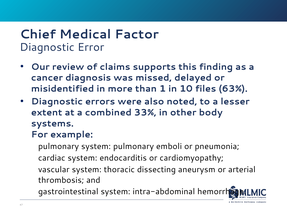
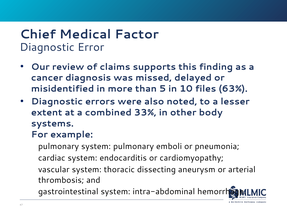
1: 1 -> 5
